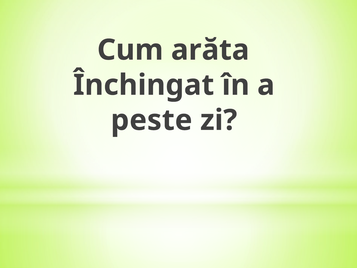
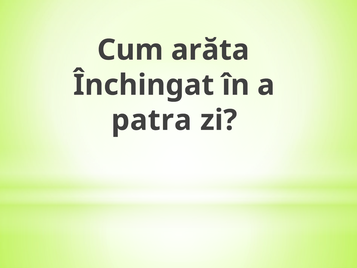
peste: peste -> patra
